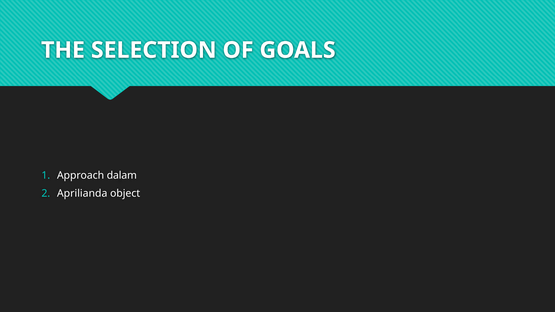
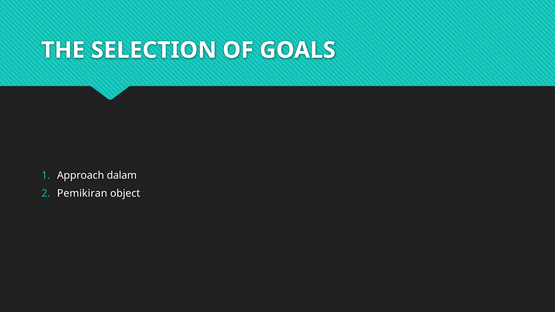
Aprilianda: Aprilianda -> Pemikiran
